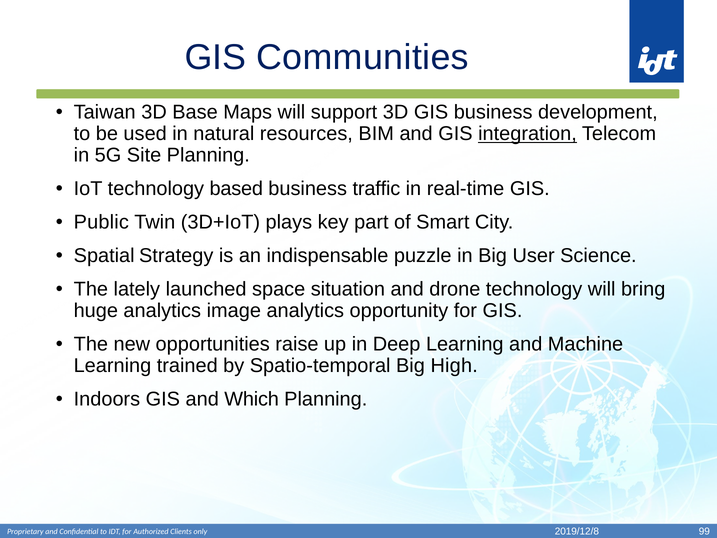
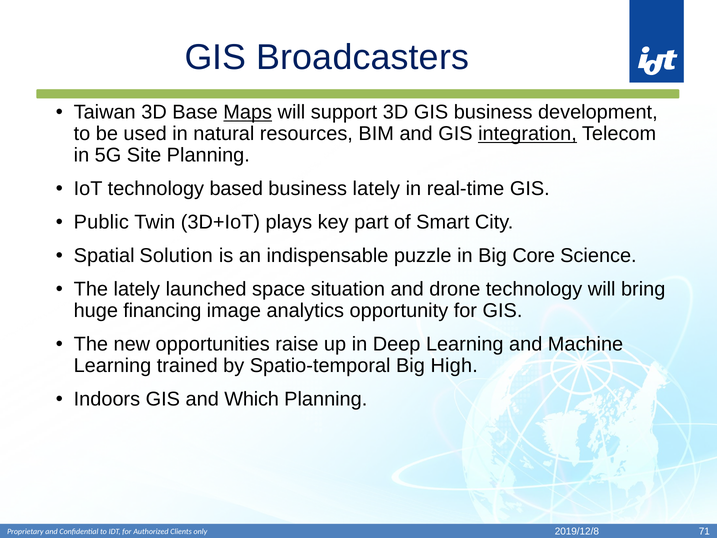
Communities: Communities -> Broadcasters
Maps underline: none -> present
business traffic: traffic -> lately
Strategy: Strategy -> Solution
User: User -> Core
huge analytics: analytics -> financing
99: 99 -> 71
